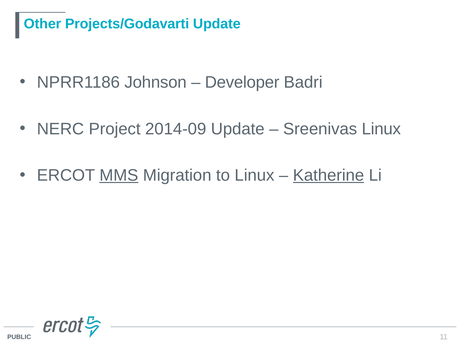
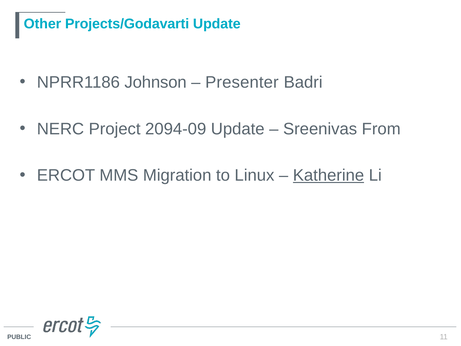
Developer: Developer -> Presenter
2014-09: 2014-09 -> 2094-09
Sreenivas Linux: Linux -> From
MMS underline: present -> none
